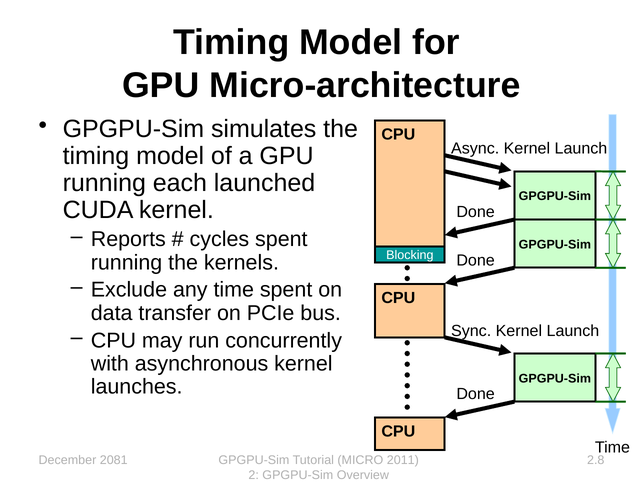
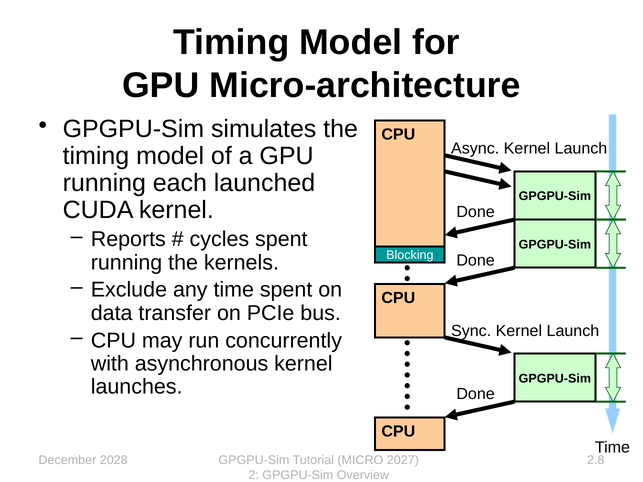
2081: 2081 -> 2028
2011: 2011 -> 2027
